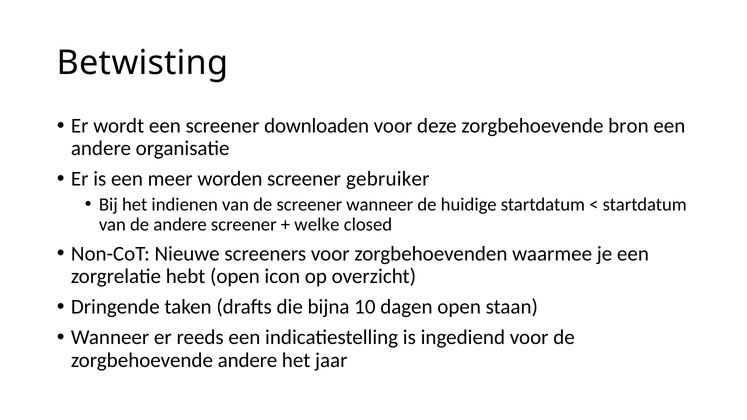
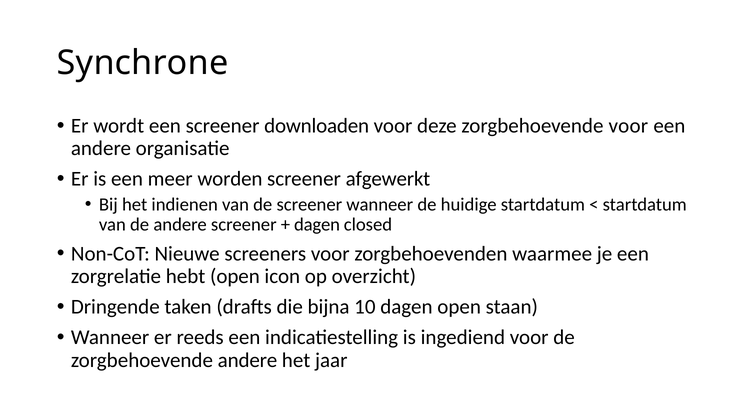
Betwisting: Betwisting -> Synchrone
zorgbehoevende bron: bron -> voor
gebruiker: gebruiker -> afgewerkt
welke at (317, 225): welke -> dagen
